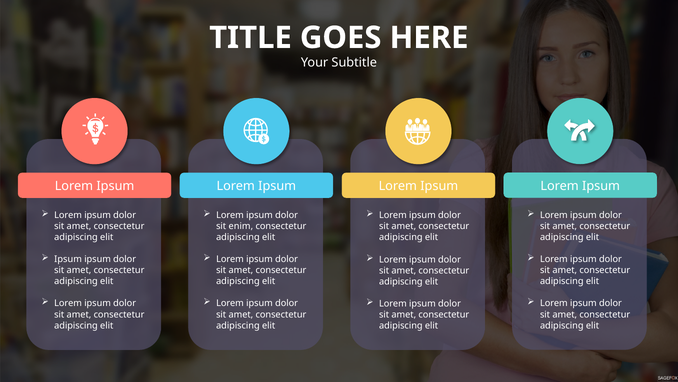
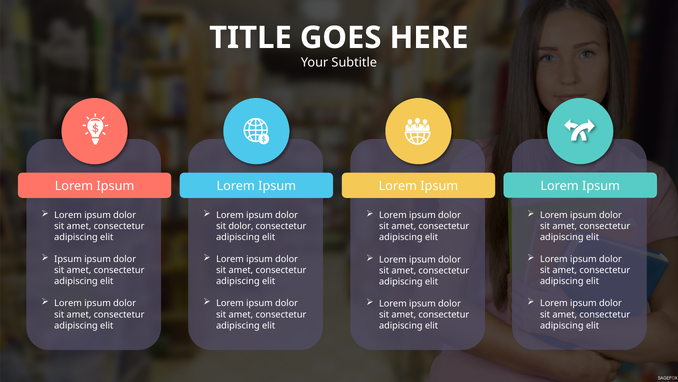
sit enim: enim -> dolor
